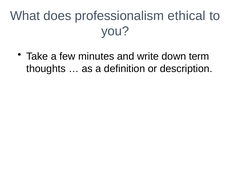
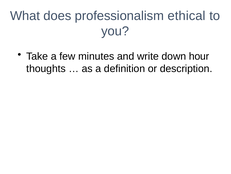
term: term -> hour
